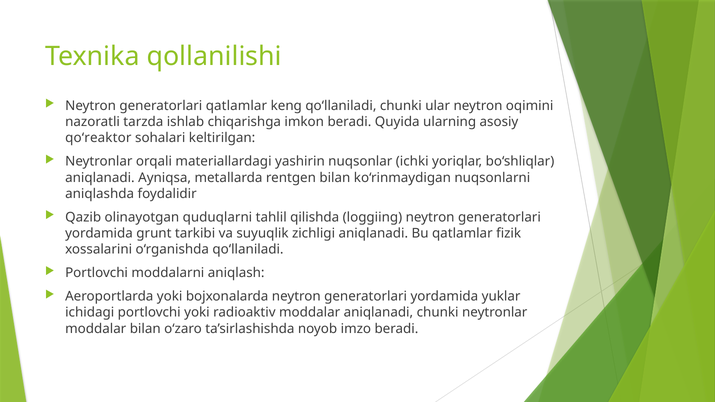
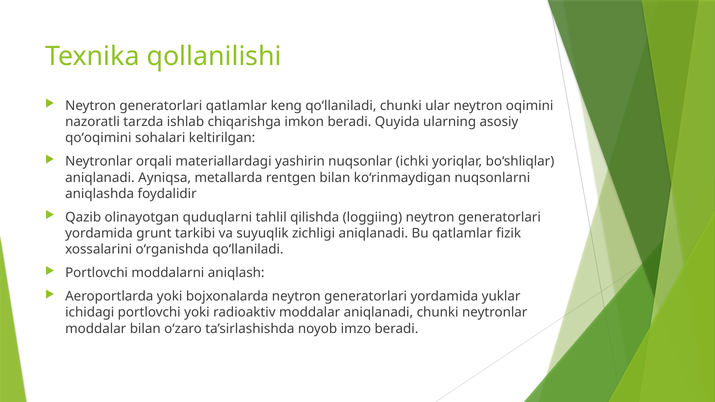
qo‘reaktor: qo‘reaktor -> qo‘oqimini
